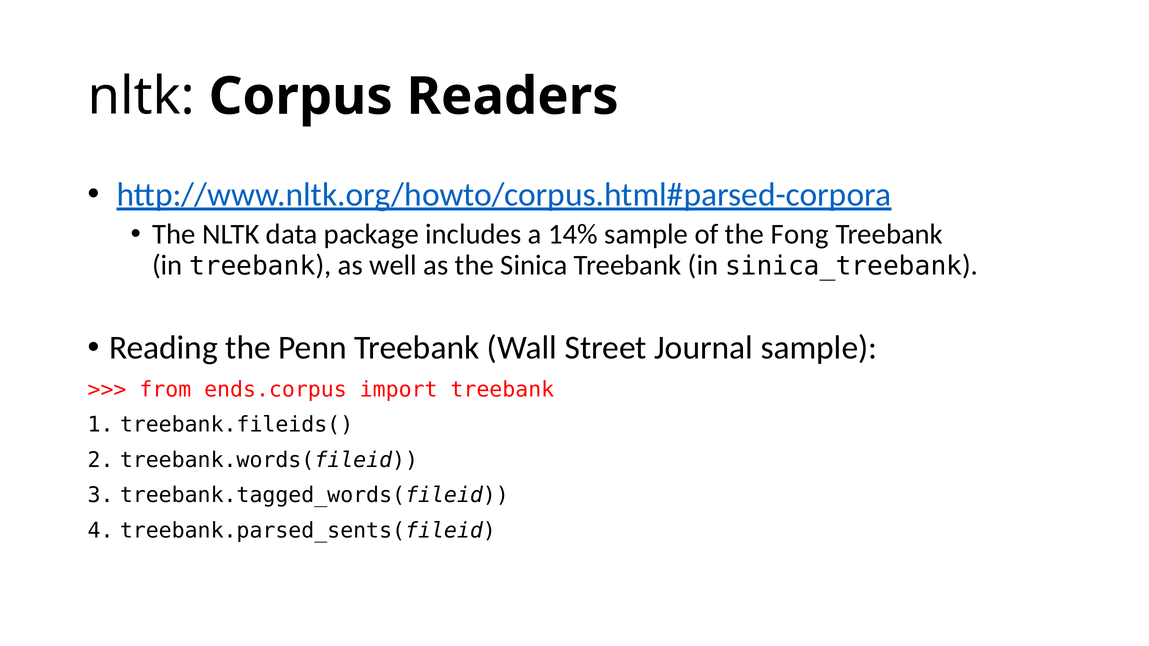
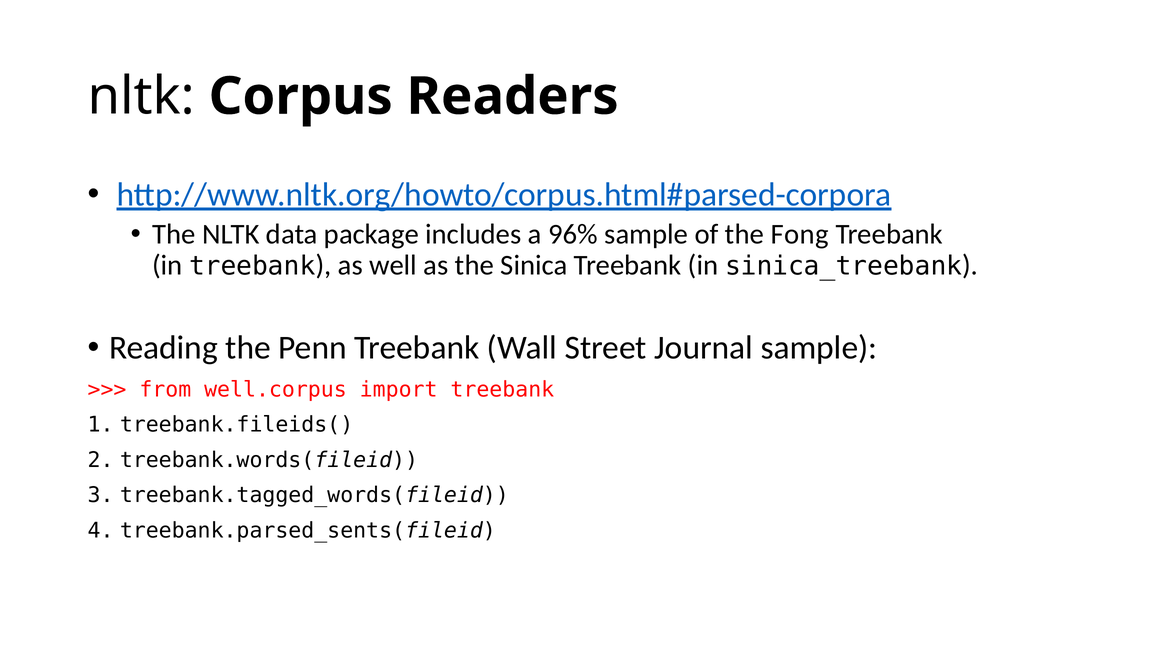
14%: 14% -> 96%
ends.corpus: ends.corpus -> well.corpus
